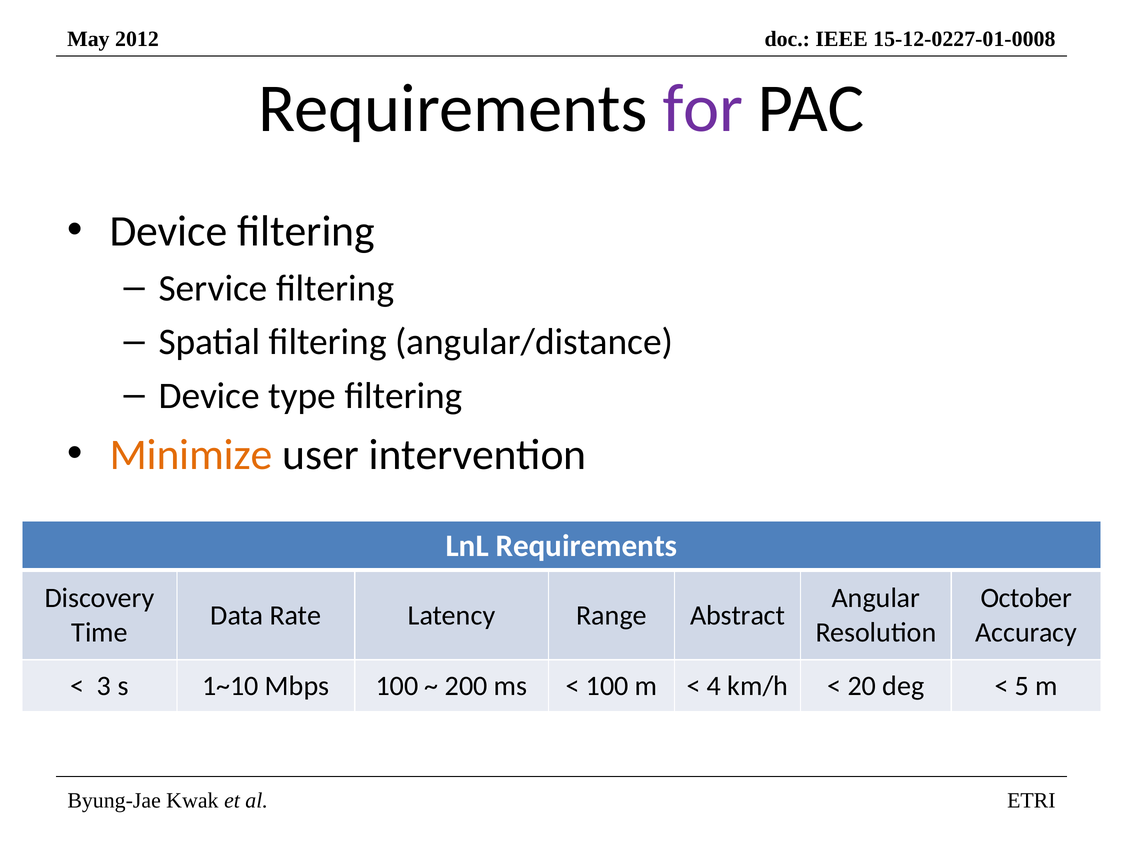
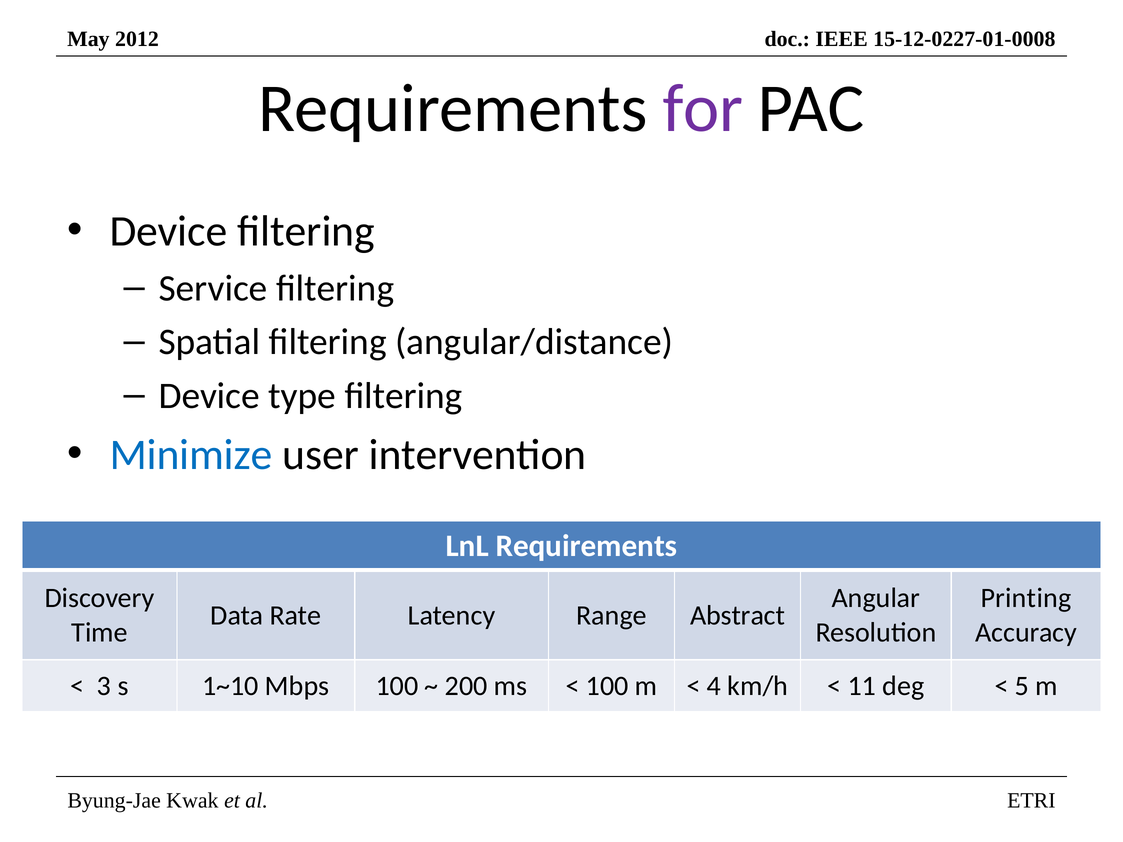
Minimize colour: orange -> blue
October: October -> Printing
20: 20 -> 11
